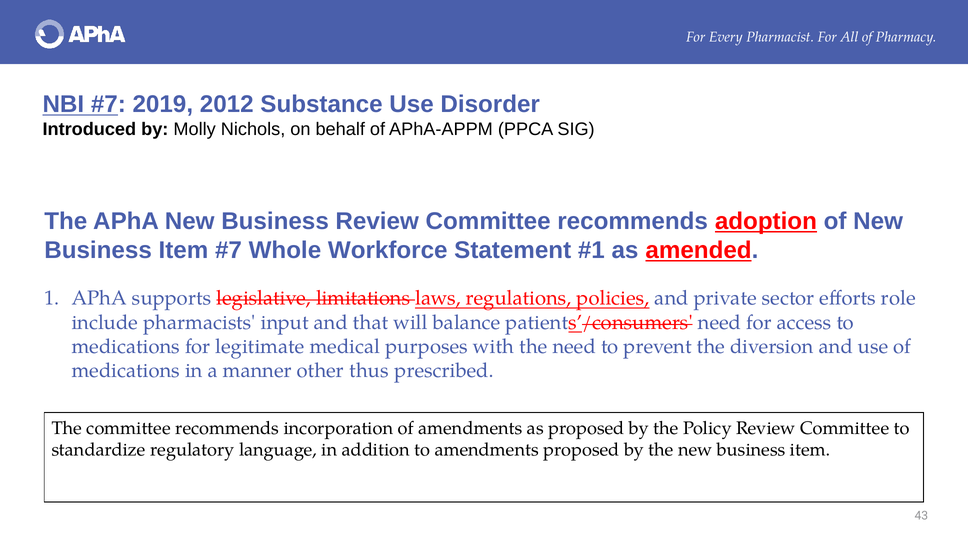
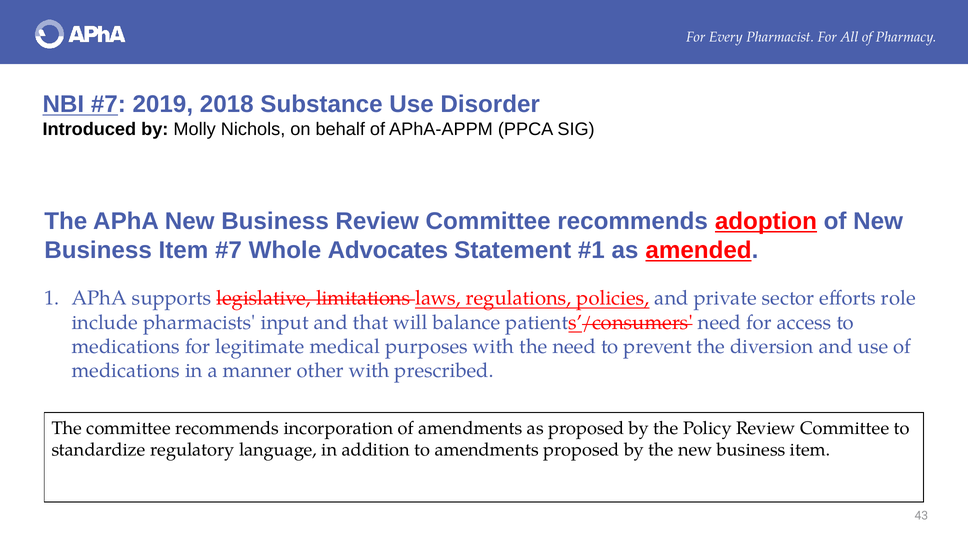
2012: 2012 -> 2018
Workforce: Workforce -> Advocates
other thus: thus -> with
